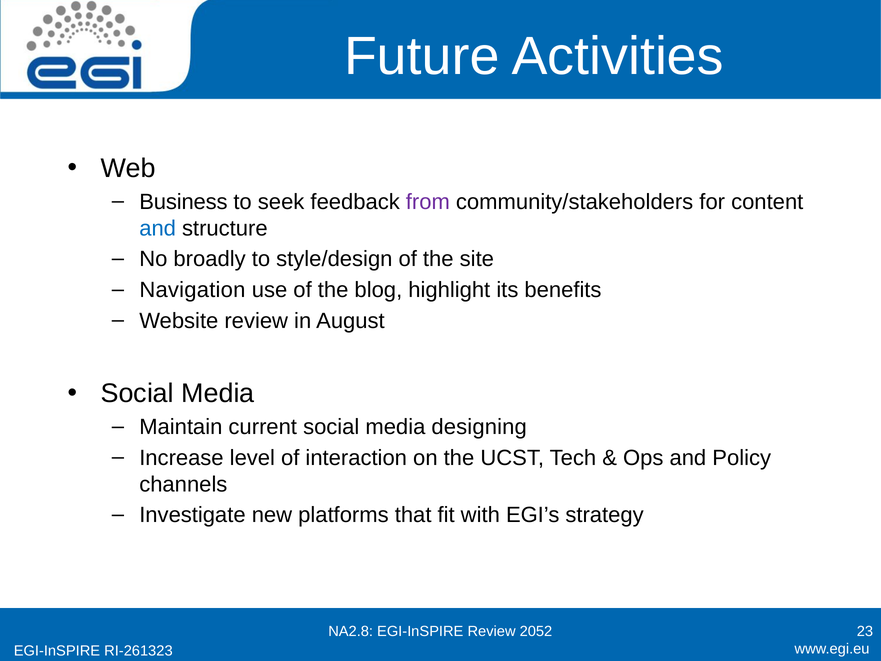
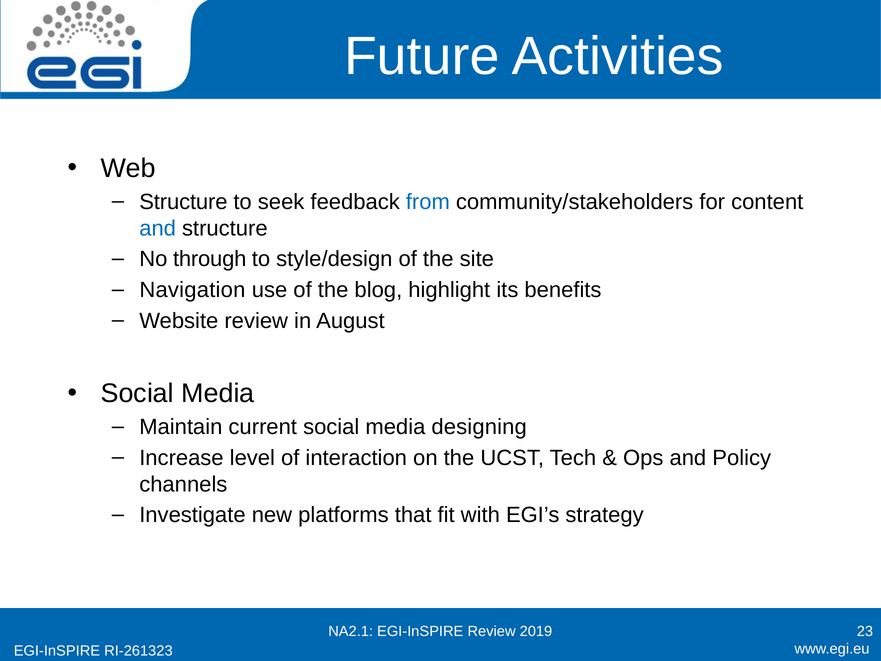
Business at (183, 202): Business -> Structure
from colour: purple -> blue
broadly: broadly -> through
NA2.8: NA2.8 -> NA2.1
2052: 2052 -> 2019
